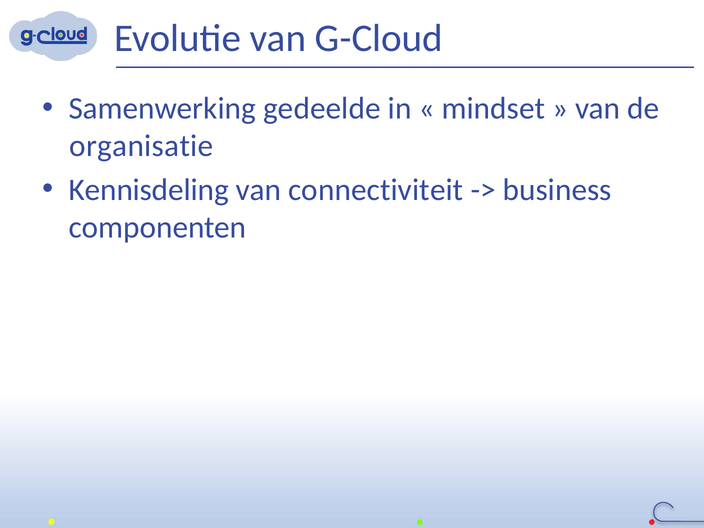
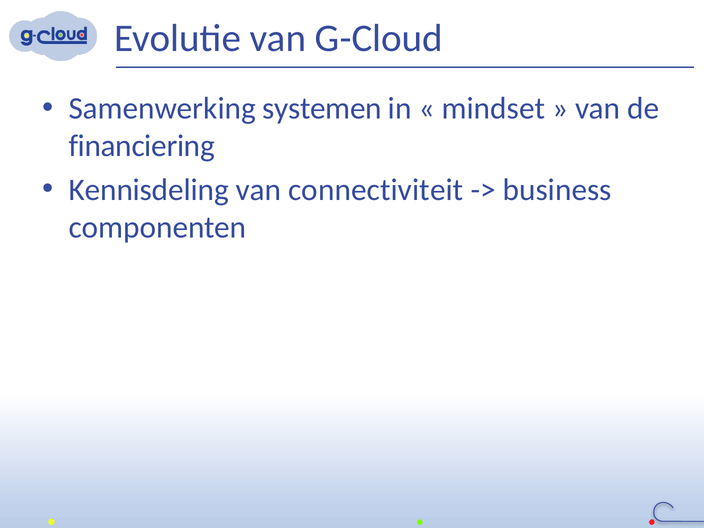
gedeelde: gedeelde -> systemen
organisatie: organisatie -> financiering
